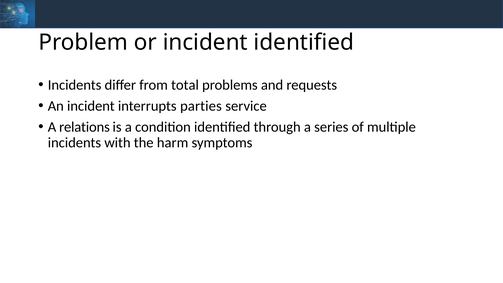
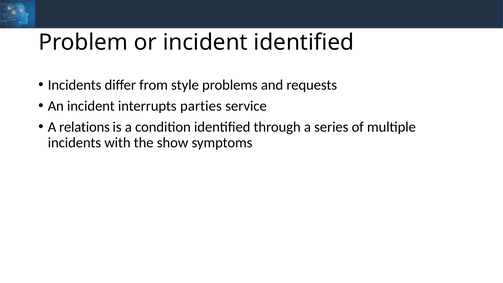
total: total -> style
harm: harm -> show
